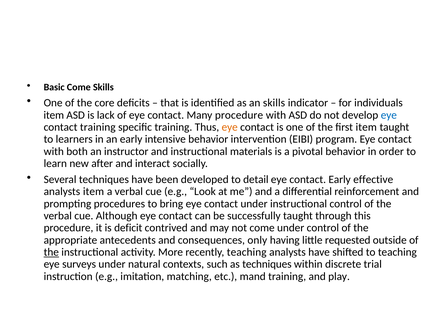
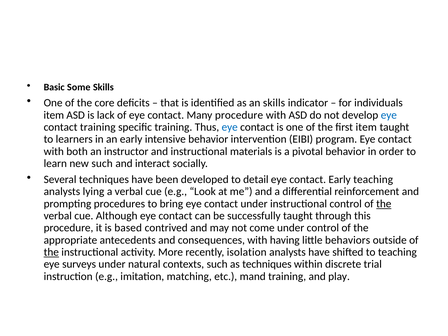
Basic Come: Come -> Some
eye at (230, 127) colour: orange -> blue
new after: after -> such
Early effective: effective -> teaching
analysts item: item -> lying
the at (384, 204) underline: none -> present
deficit: deficit -> based
consequences only: only -> with
requested: requested -> behaviors
recently teaching: teaching -> isolation
